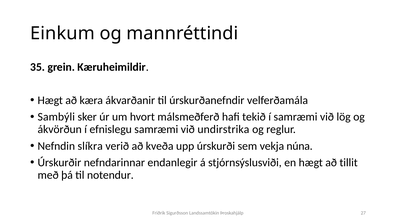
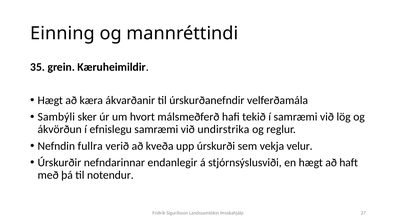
Einkum: Einkum -> Einning
slíkra: slíkra -> fullra
núna: núna -> velur
tillit: tillit -> haft
